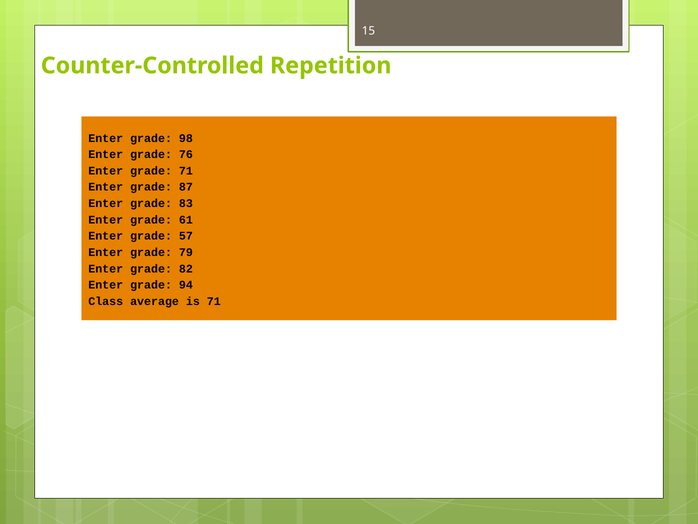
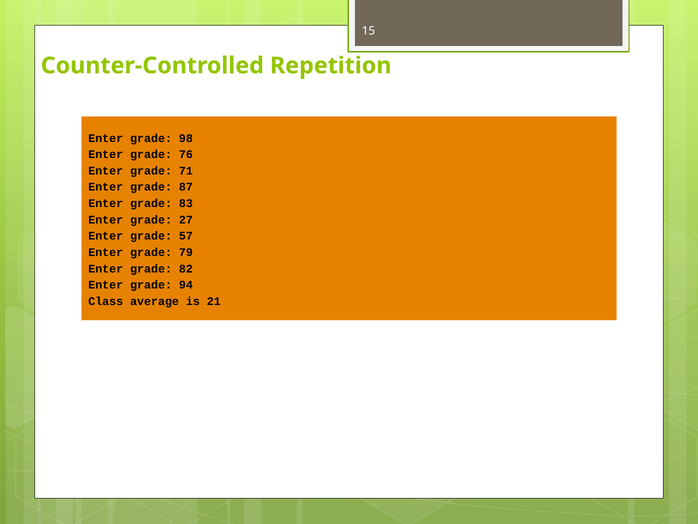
61: 61 -> 27
is 71: 71 -> 21
